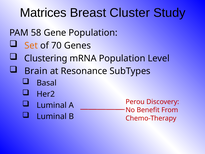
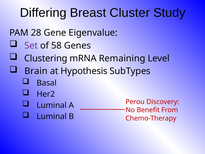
Matrices: Matrices -> Differing
58: 58 -> 28
Gene Population: Population -> Eigenvalue
Set colour: orange -> purple
70: 70 -> 58
mRNA Population: Population -> Remaining
Resonance: Resonance -> Hypothesis
